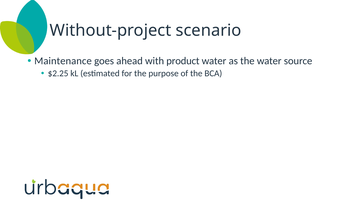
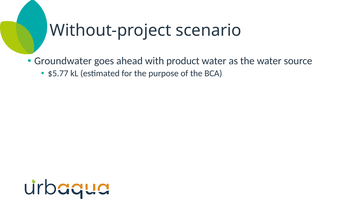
Maintenance: Maintenance -> Groundwater
$2.25: $2.25 -> $5.77
